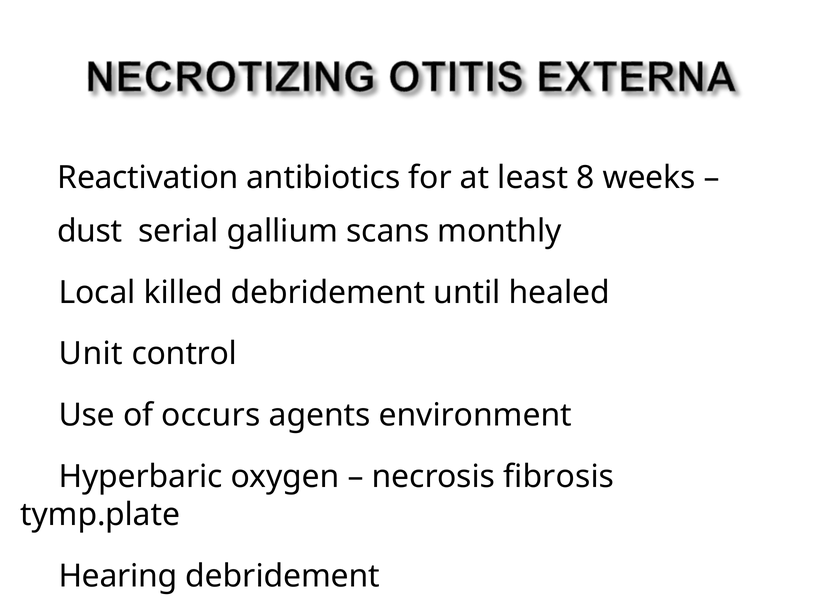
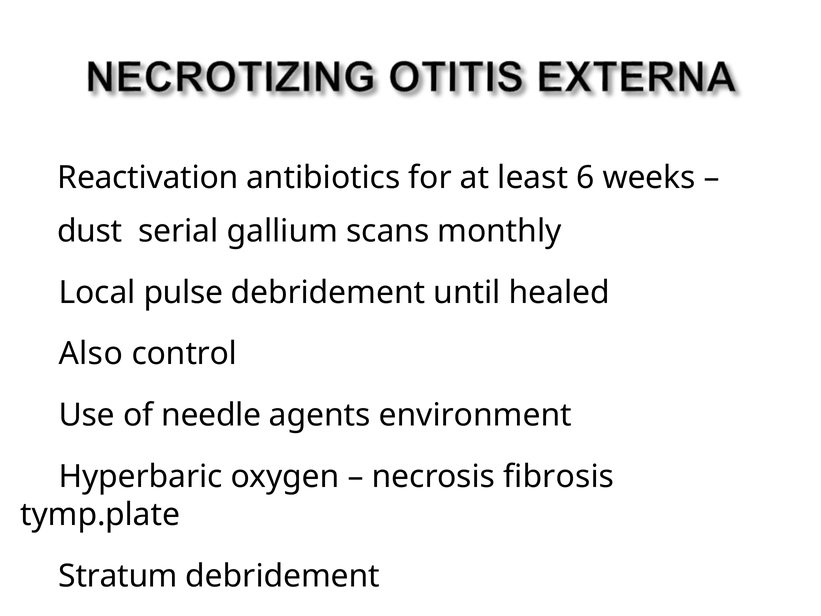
8: 8 -> 6
killed: killed -> pulse
Unit: Unit -> Also
occurs: occurs -> needle
Hearing: Hearing -> Stratum
